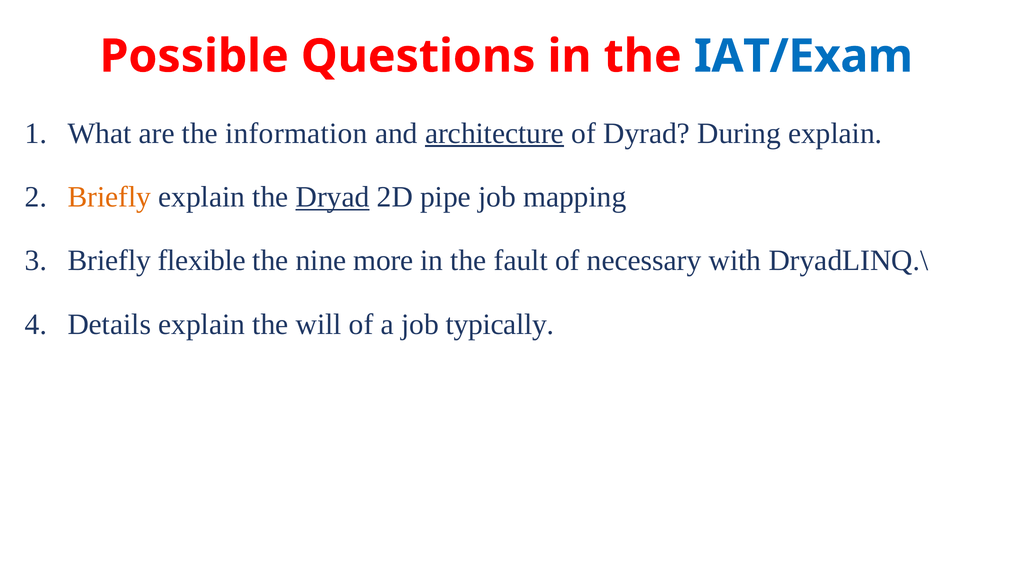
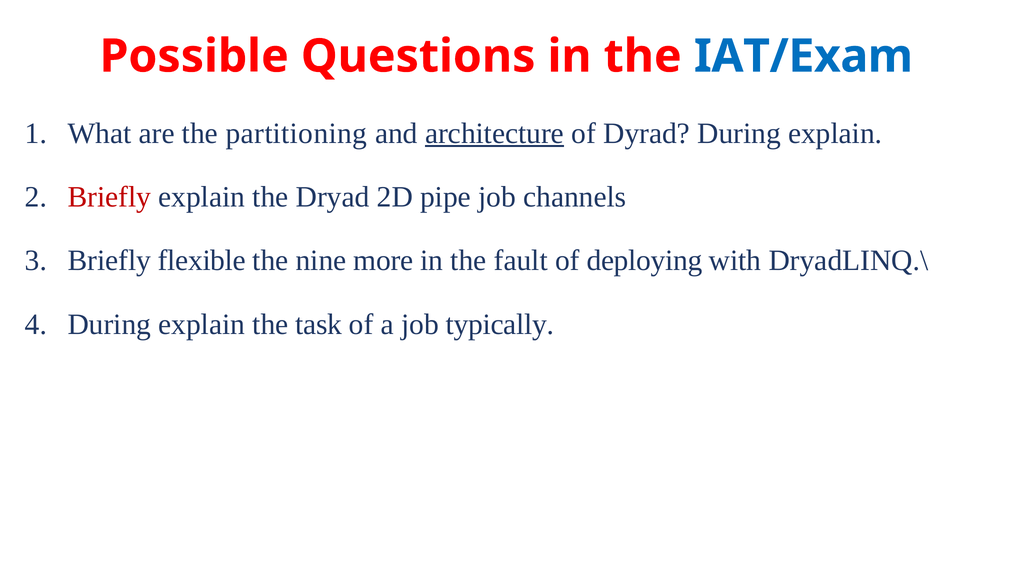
information: information -> partitioning
Briefly at (109, 197) colour: orange -> red
Dryad underline: present -> none
mapping: mapping -> channels
necessary: necessary -> deploying
Details at (109, 324): Details -> During
will: will -> task
